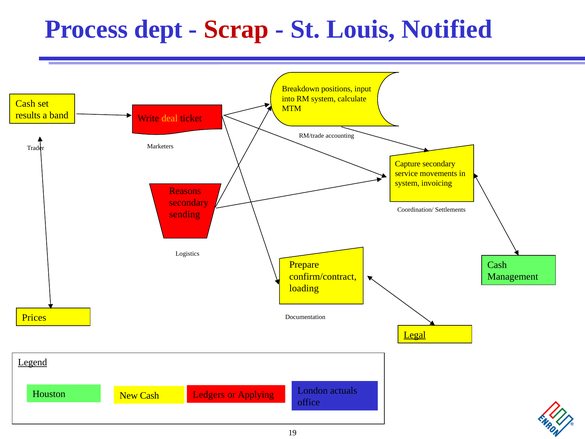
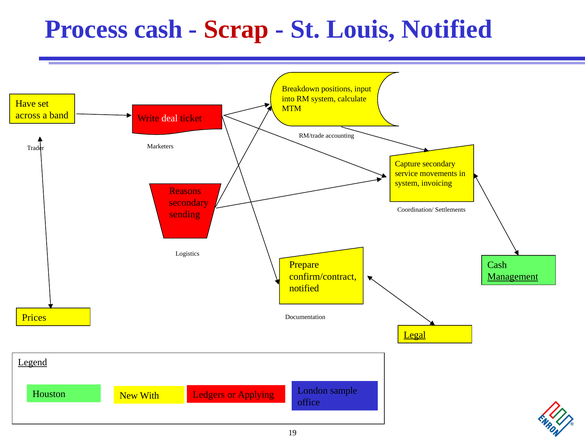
Process dept: dept -> cash
Cash at (25, 104): Cash -> Have
results: results -> across
deal colour: yellow -> white
Management underline: none -> present
loading at (304, 288): loading -> notified
actuals: actuals -> sample
New Cash: Cash -> With
